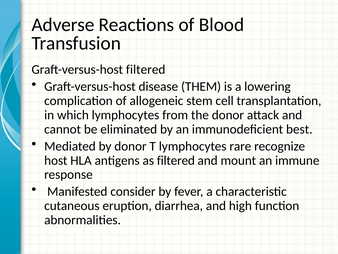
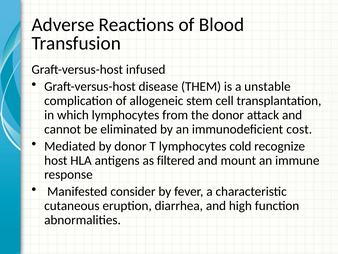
Graft-versus-host filtered: filtered -> infused
lowering: lowering -> unstable
best: best -> cost
rare: rare -> cold
